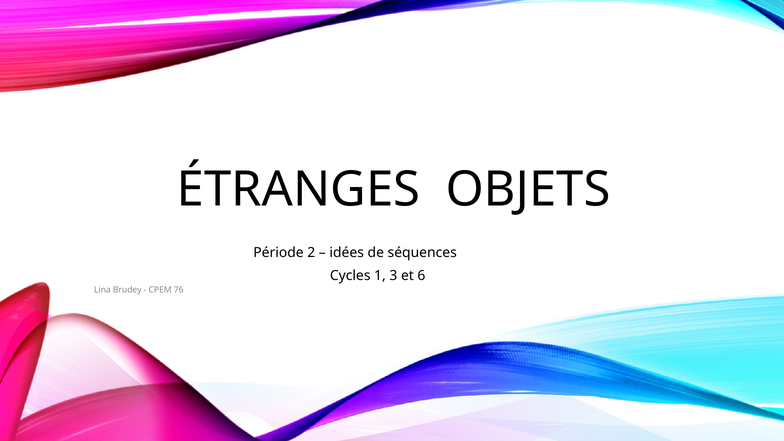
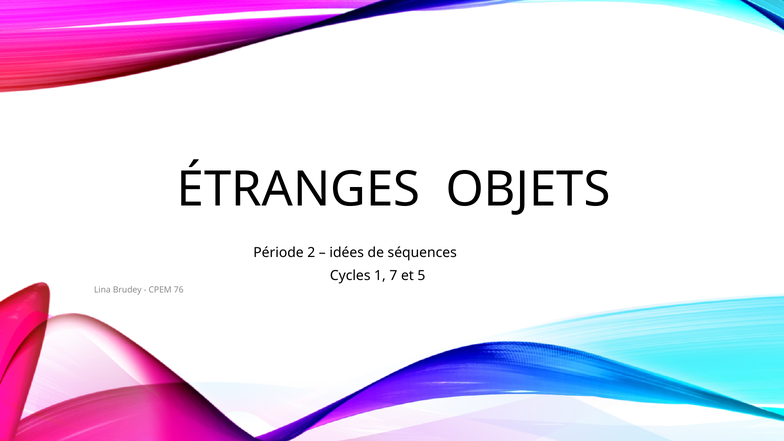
3: 3 -> 7
6: 6 -> 5
